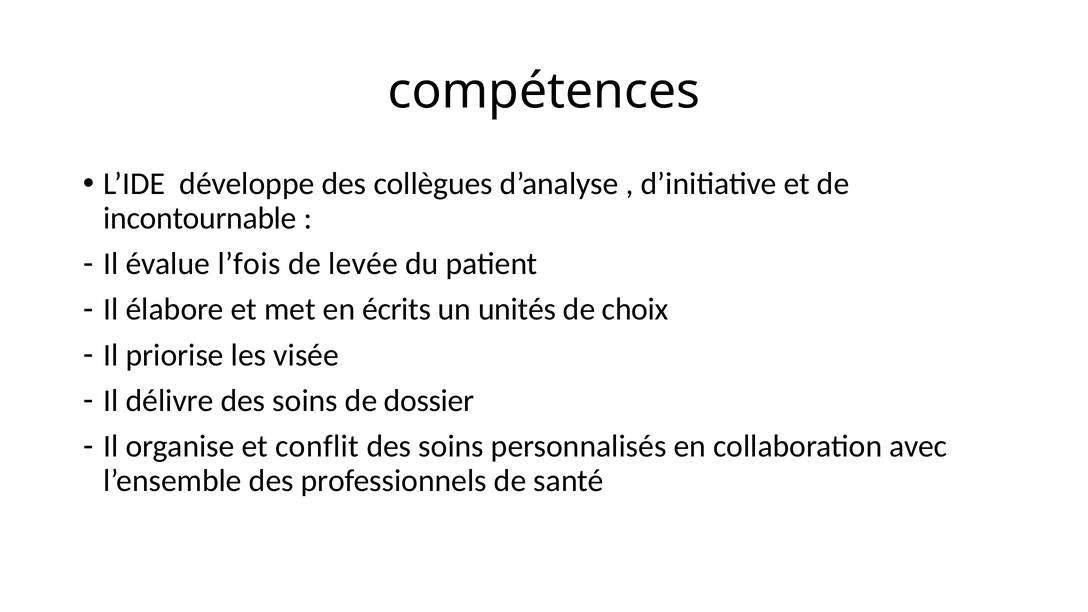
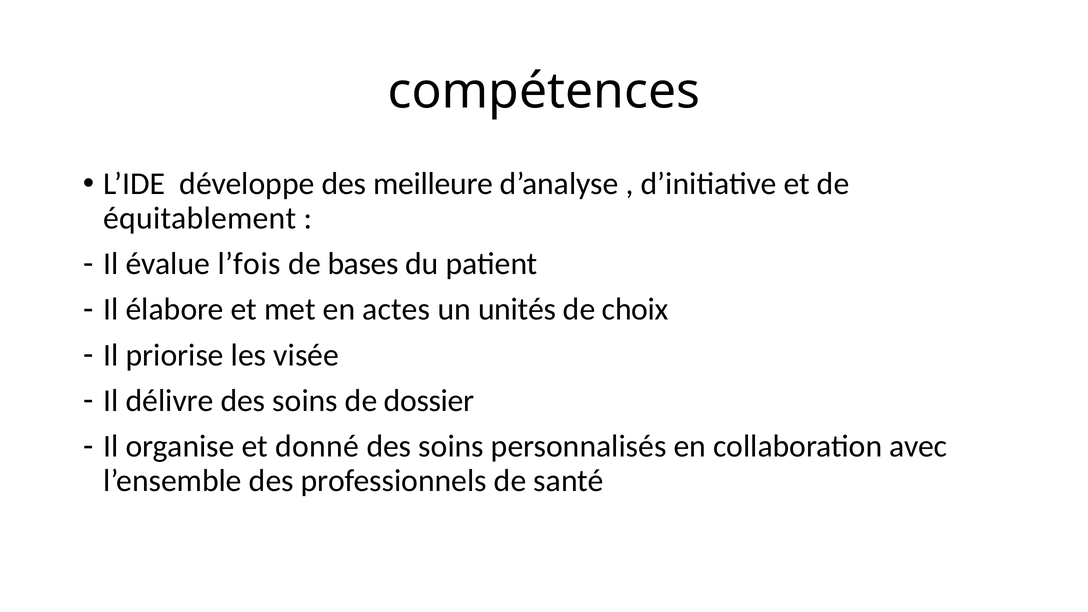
collègues: collègues -> meilleure
incontournable: incontournable -> équitablement
levée: levée -> bases
écrits: écrits -> actes
conflit: conflit -> donné
